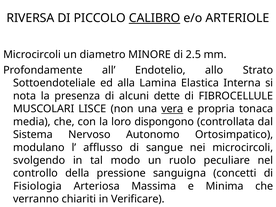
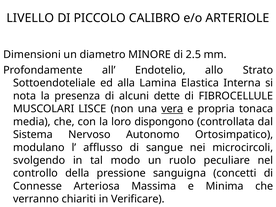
RIVERSA: RIVERSA -> LIVELLO
CALIBRO underline: present -> none
Microcircoli at (32, 55): Microcircoli -> Dimensioni
Fisiologia: Fisiologia -> Connesse
